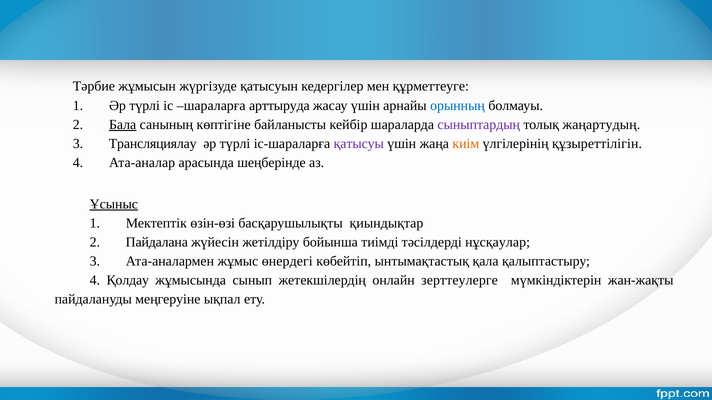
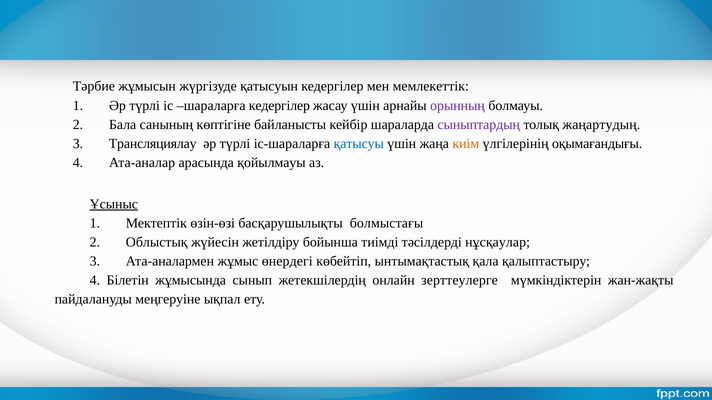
құрметтеуге: құрметтеуге -> мемлекеттік
шараларға арттыруда: арттыруда -> кедергілер
орынның colour: blue -> purple
Бала underline: present -> none
қатысуы colour: purple -> blue
құзыреттілігін: құзыреттілігін -> оқымағандығы
шеңберінде: шеңберінде -> қойылмауы
қиындықтар: қиындықтар -> болмыстағы
Пайдалана: Пайдалана -> Облыстық
Қолдау: Қолдау -> Білетін
